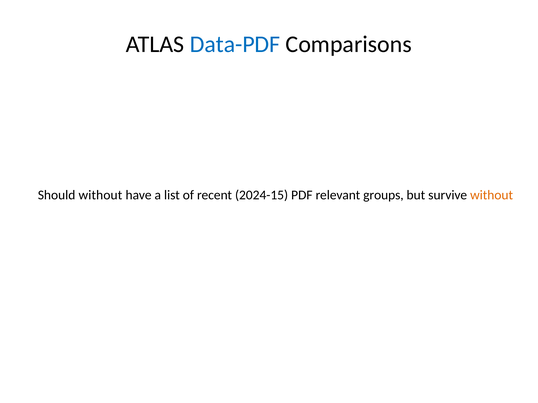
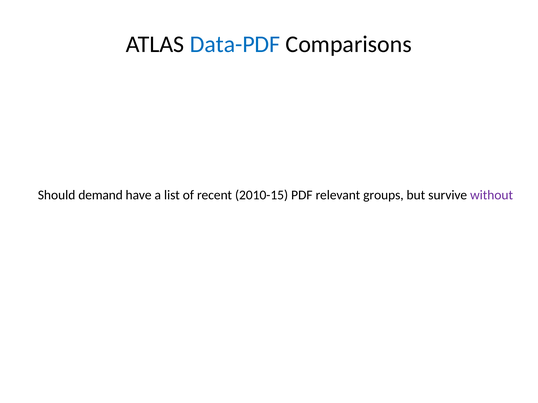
Should without: without -> demand
2024-15: 2024-15 -> 2010-15
without at (492, 195) colour: orange -> purple
